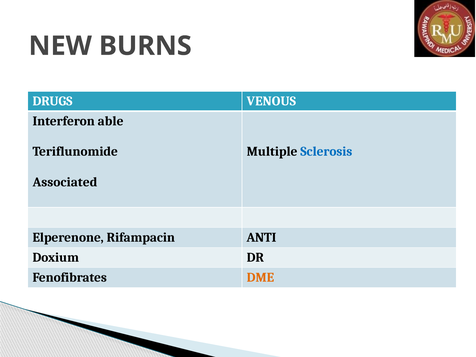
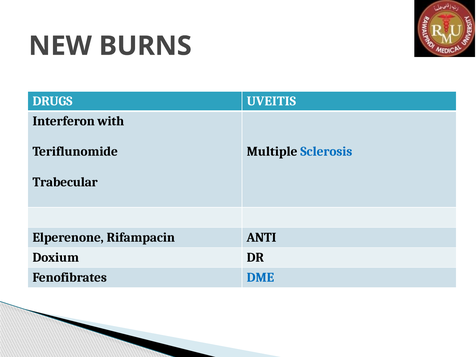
VENOUS: VENOUS -> UVEITIS
able: able -> with
Associated: Associated -> Trabecular
DME colour: orange -> blue
